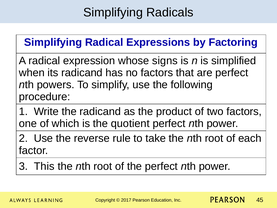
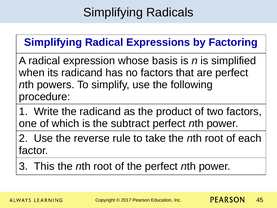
signs: signs -> basis
quotient: quotient -> subtract
